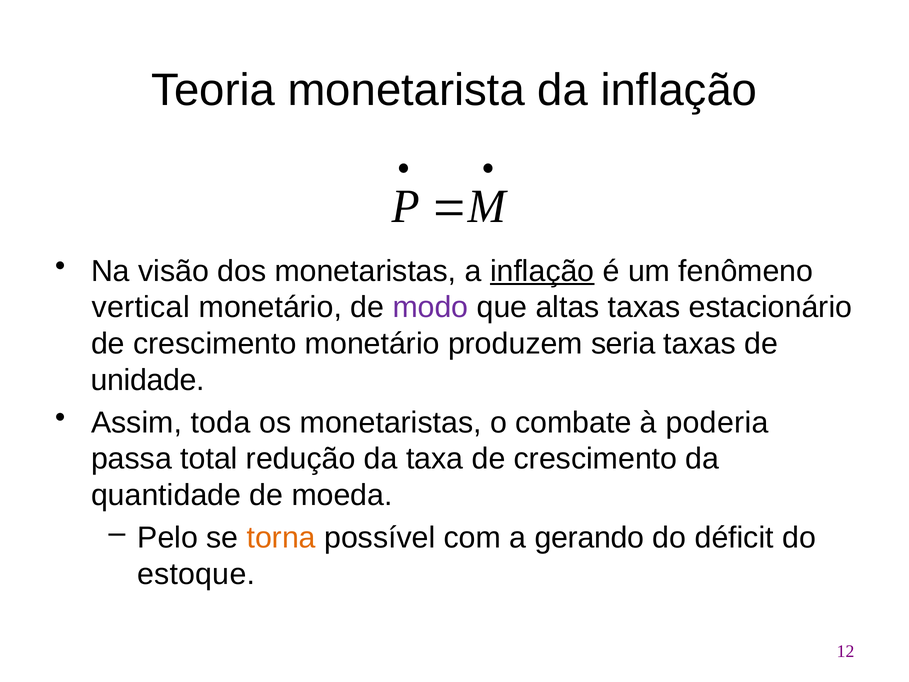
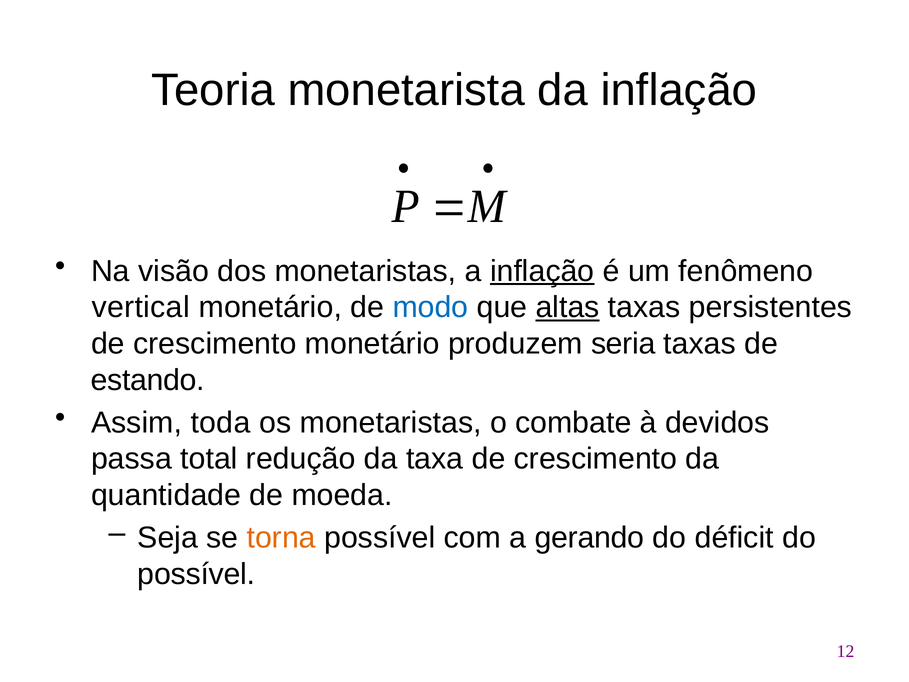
modo colour: purple -> blue
altas underline: none -> present
estacionário: estacionário -> persistentes
unidade: unidade -> estando
poderia: poderia -> devidos
Pelo: Pelo -> Seja
estoque at (196, 574): estoque -> possível
